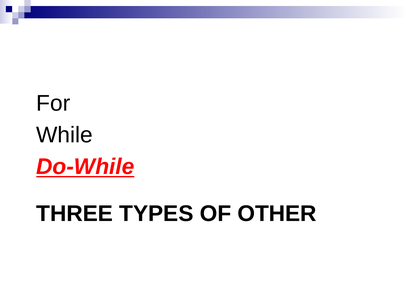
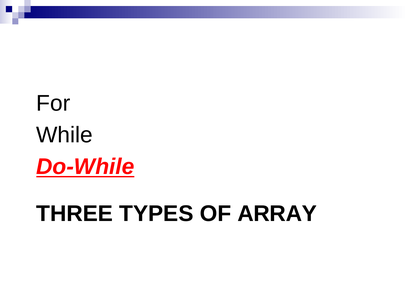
OTHER: OTHER -> ARRAY
